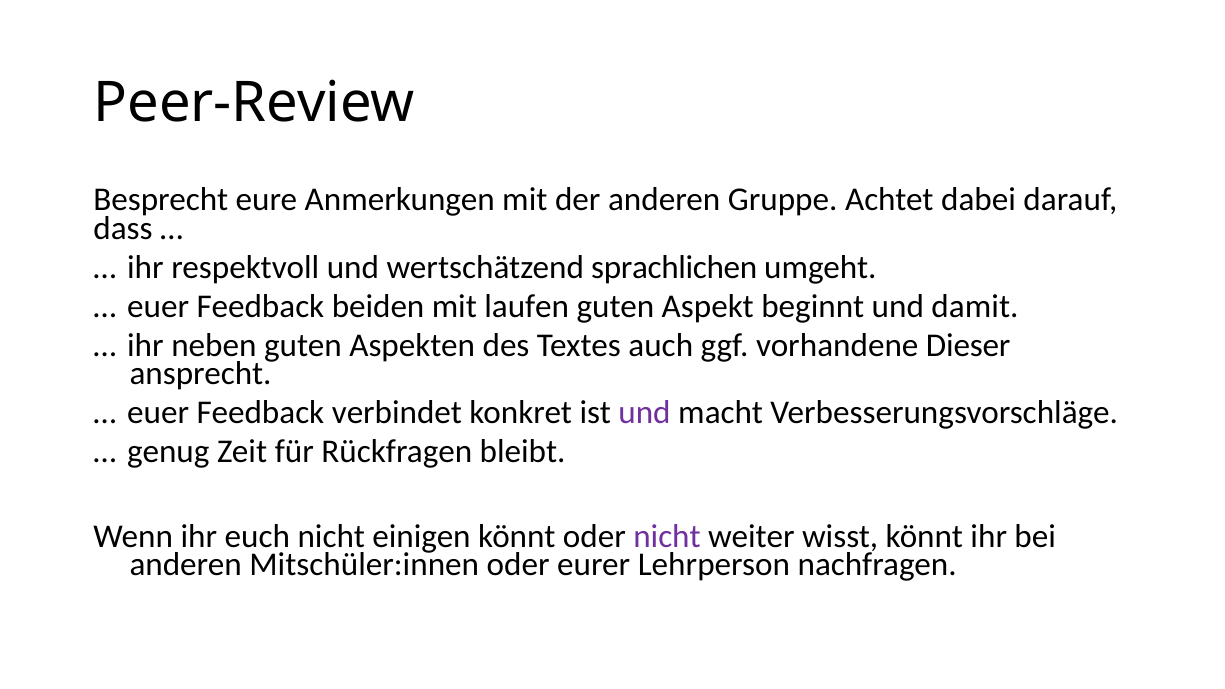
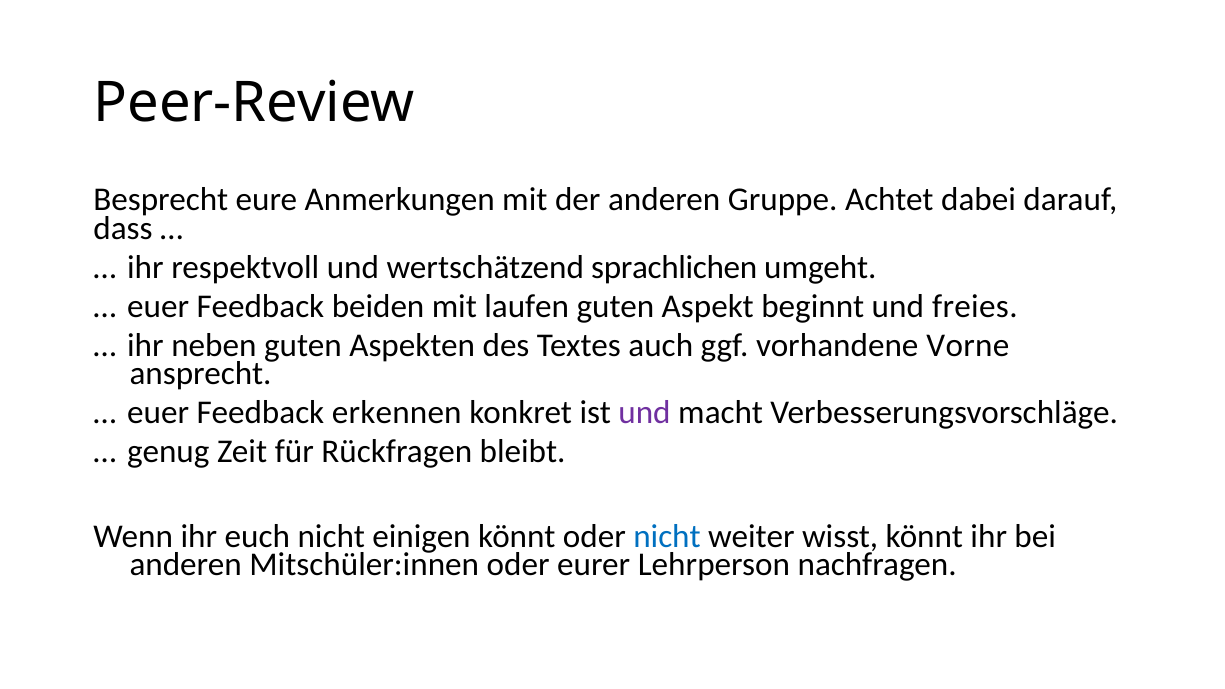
damit: damit -> freies
Dieser: Dieser -> Vorne
verbindet: verbindet -> erkennen
nicht at (667, 536) colour: purple -> blue
